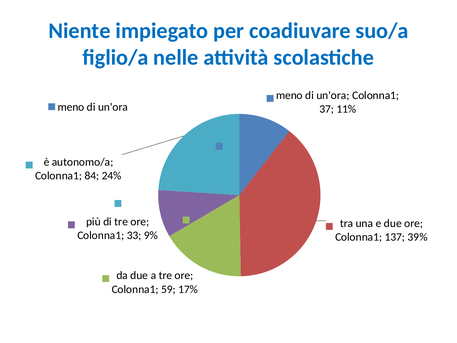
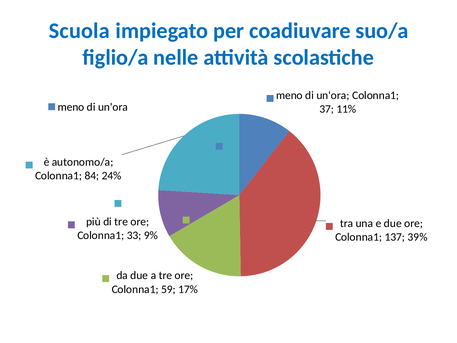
Niente: Niente -> Scuola
